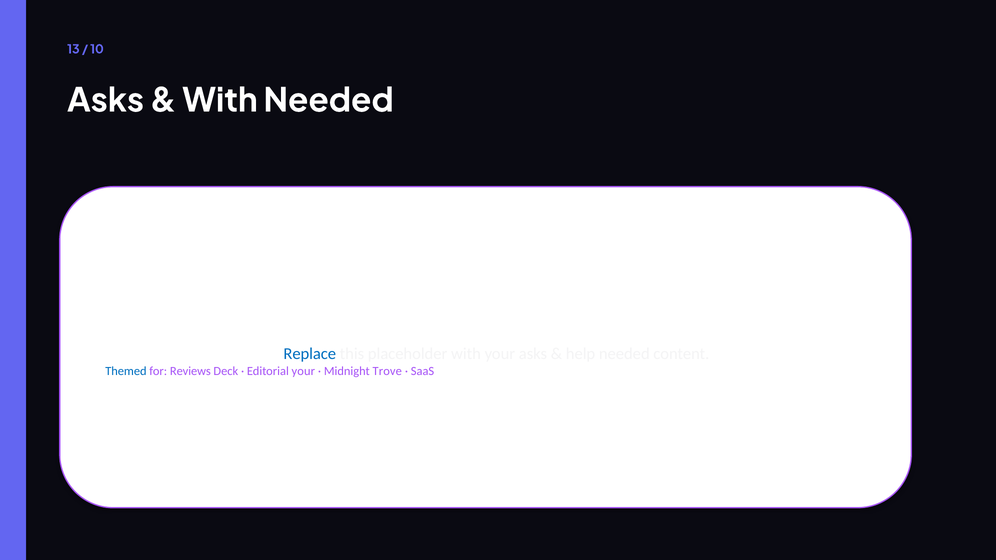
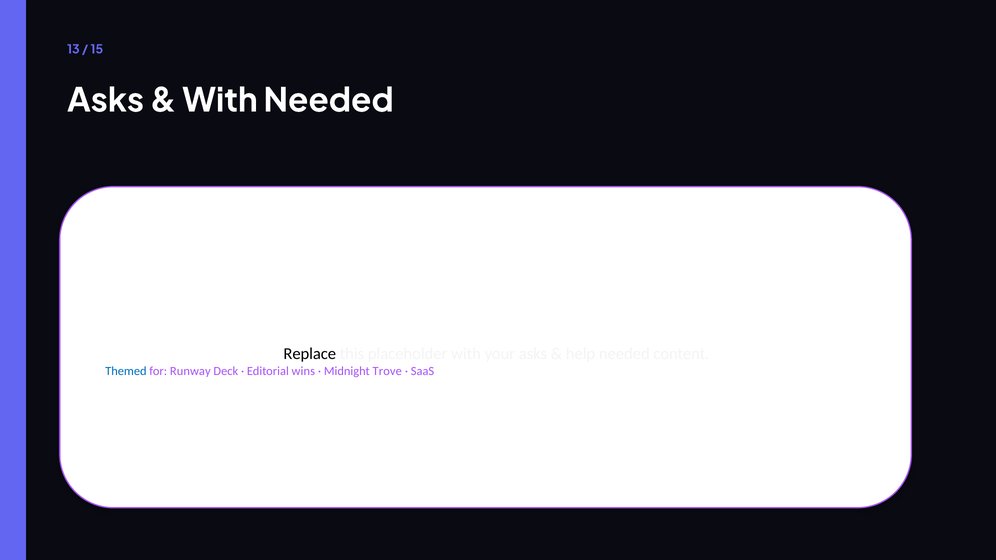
10: 10 -> 15
Replace colour: blue -> black
Reviews: Reviews -> Runway
Editorial your: your -> wins
